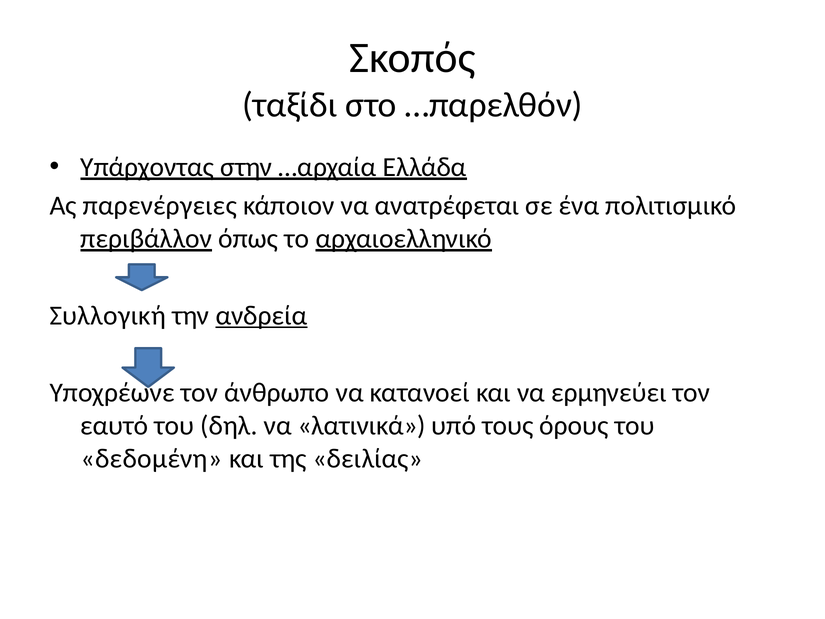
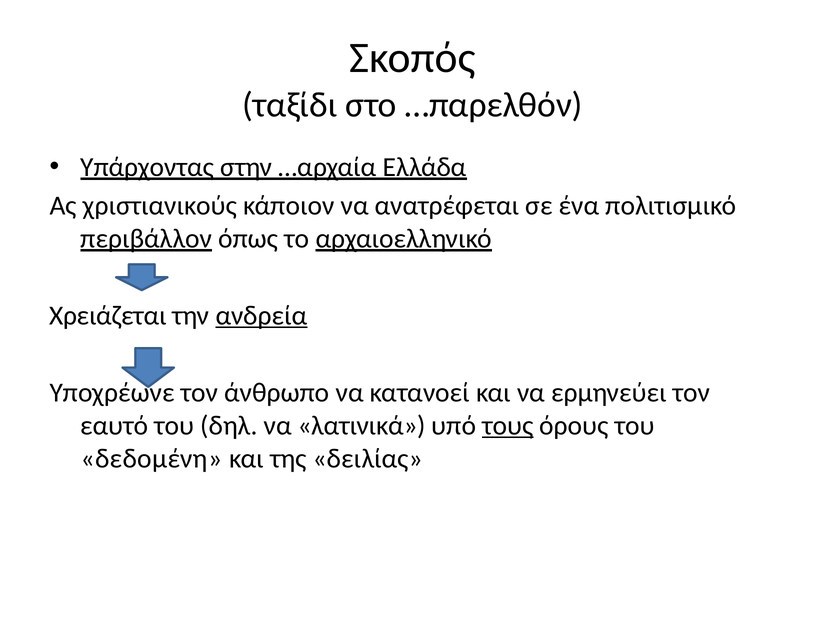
παρενέργειες: παρενέργειες -> χριστιανικούς
Συλλογική: Συλλογική -> Χρειάζεται
τους underline: none -> present
